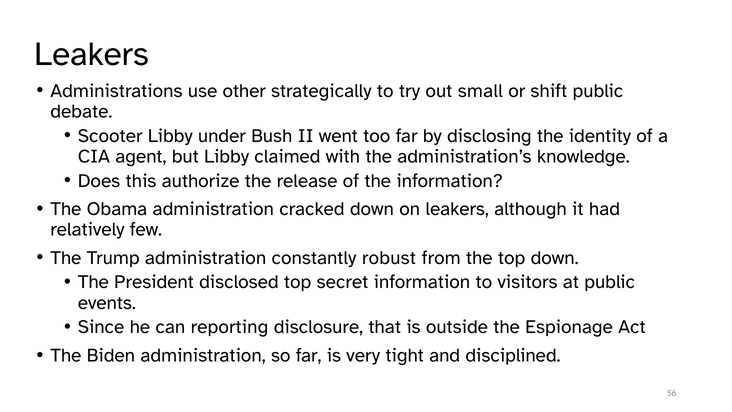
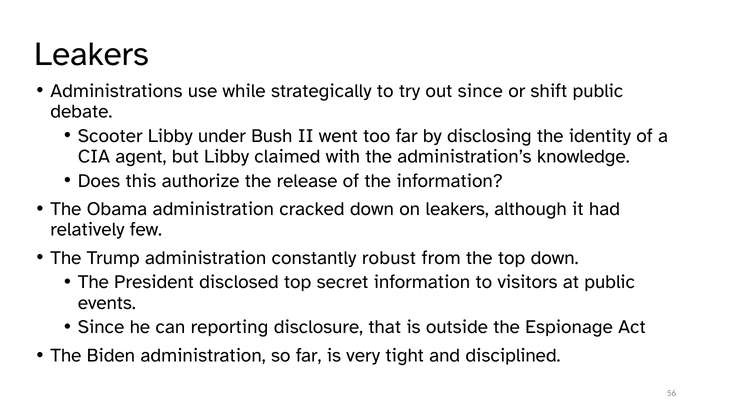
other: other -> while
out small: small -> since
